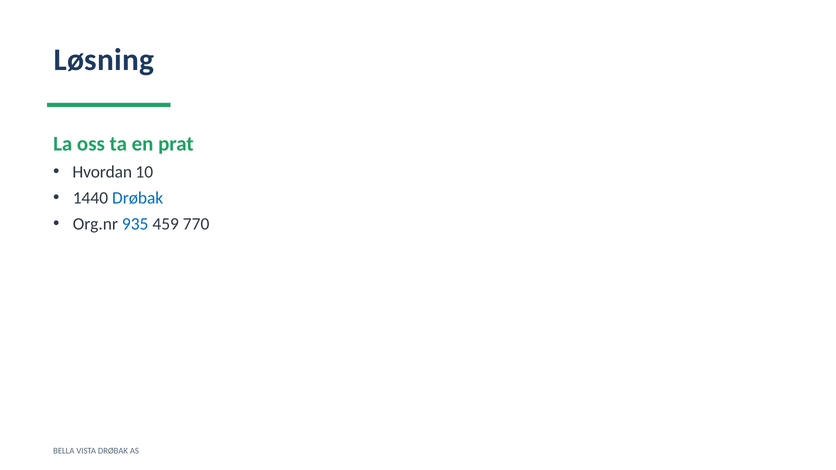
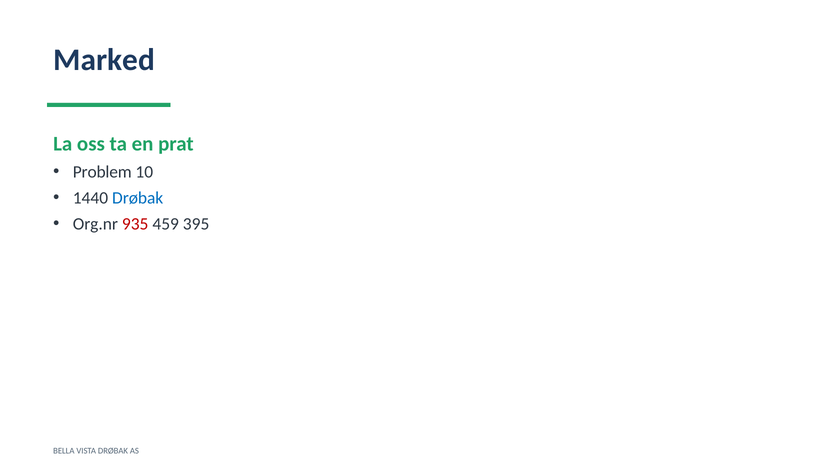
Løsning: Løsning -> Marked
Hvordan: Hvordan -> Problem
935 colour: blue -> red
770: 770 -> 395
